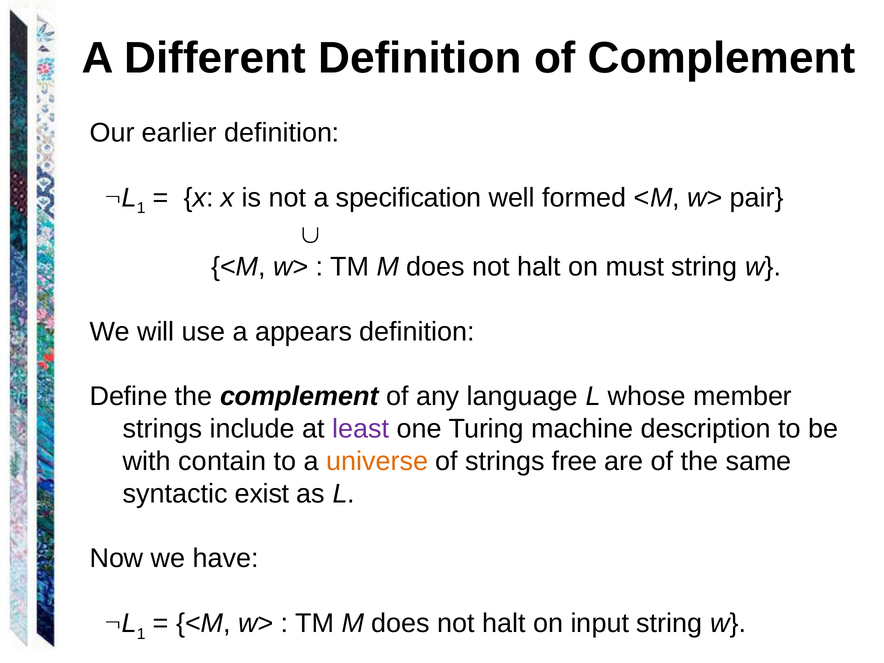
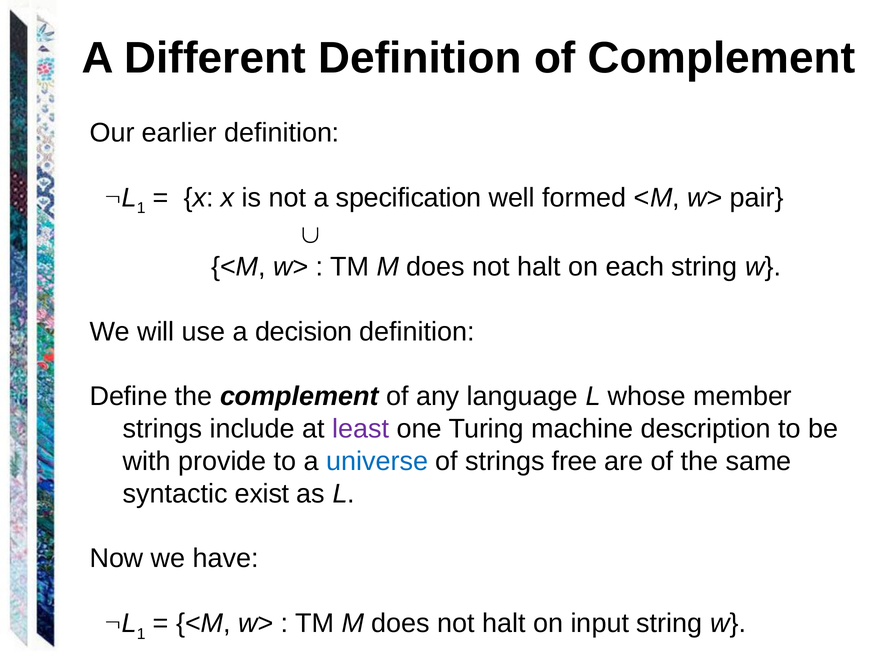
must: must -> each
appears: appears -> decision
contain: contain -> provide
universe colour: orange -> blue
